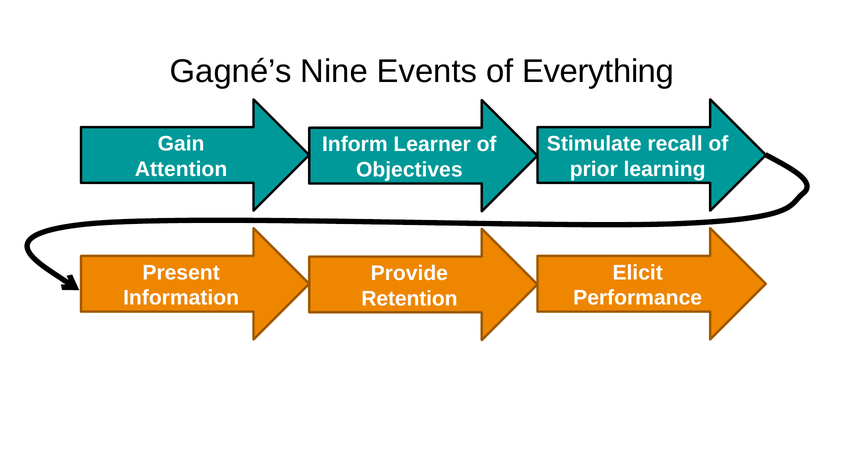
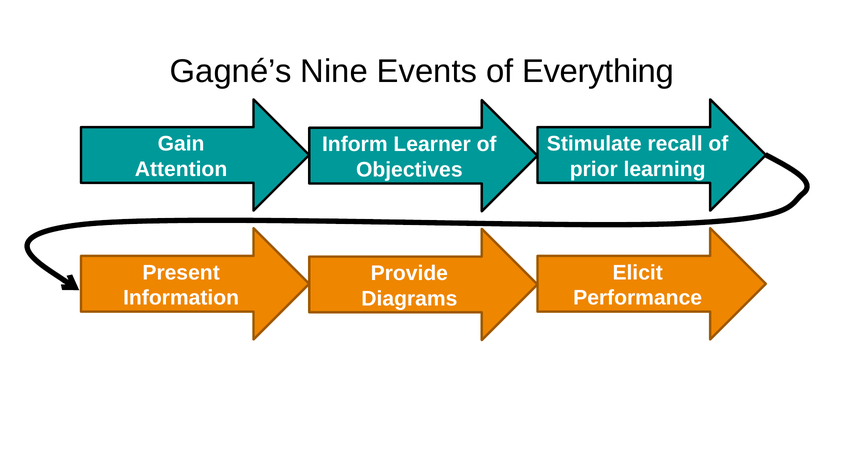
Retention: Retention -> Diagrams
